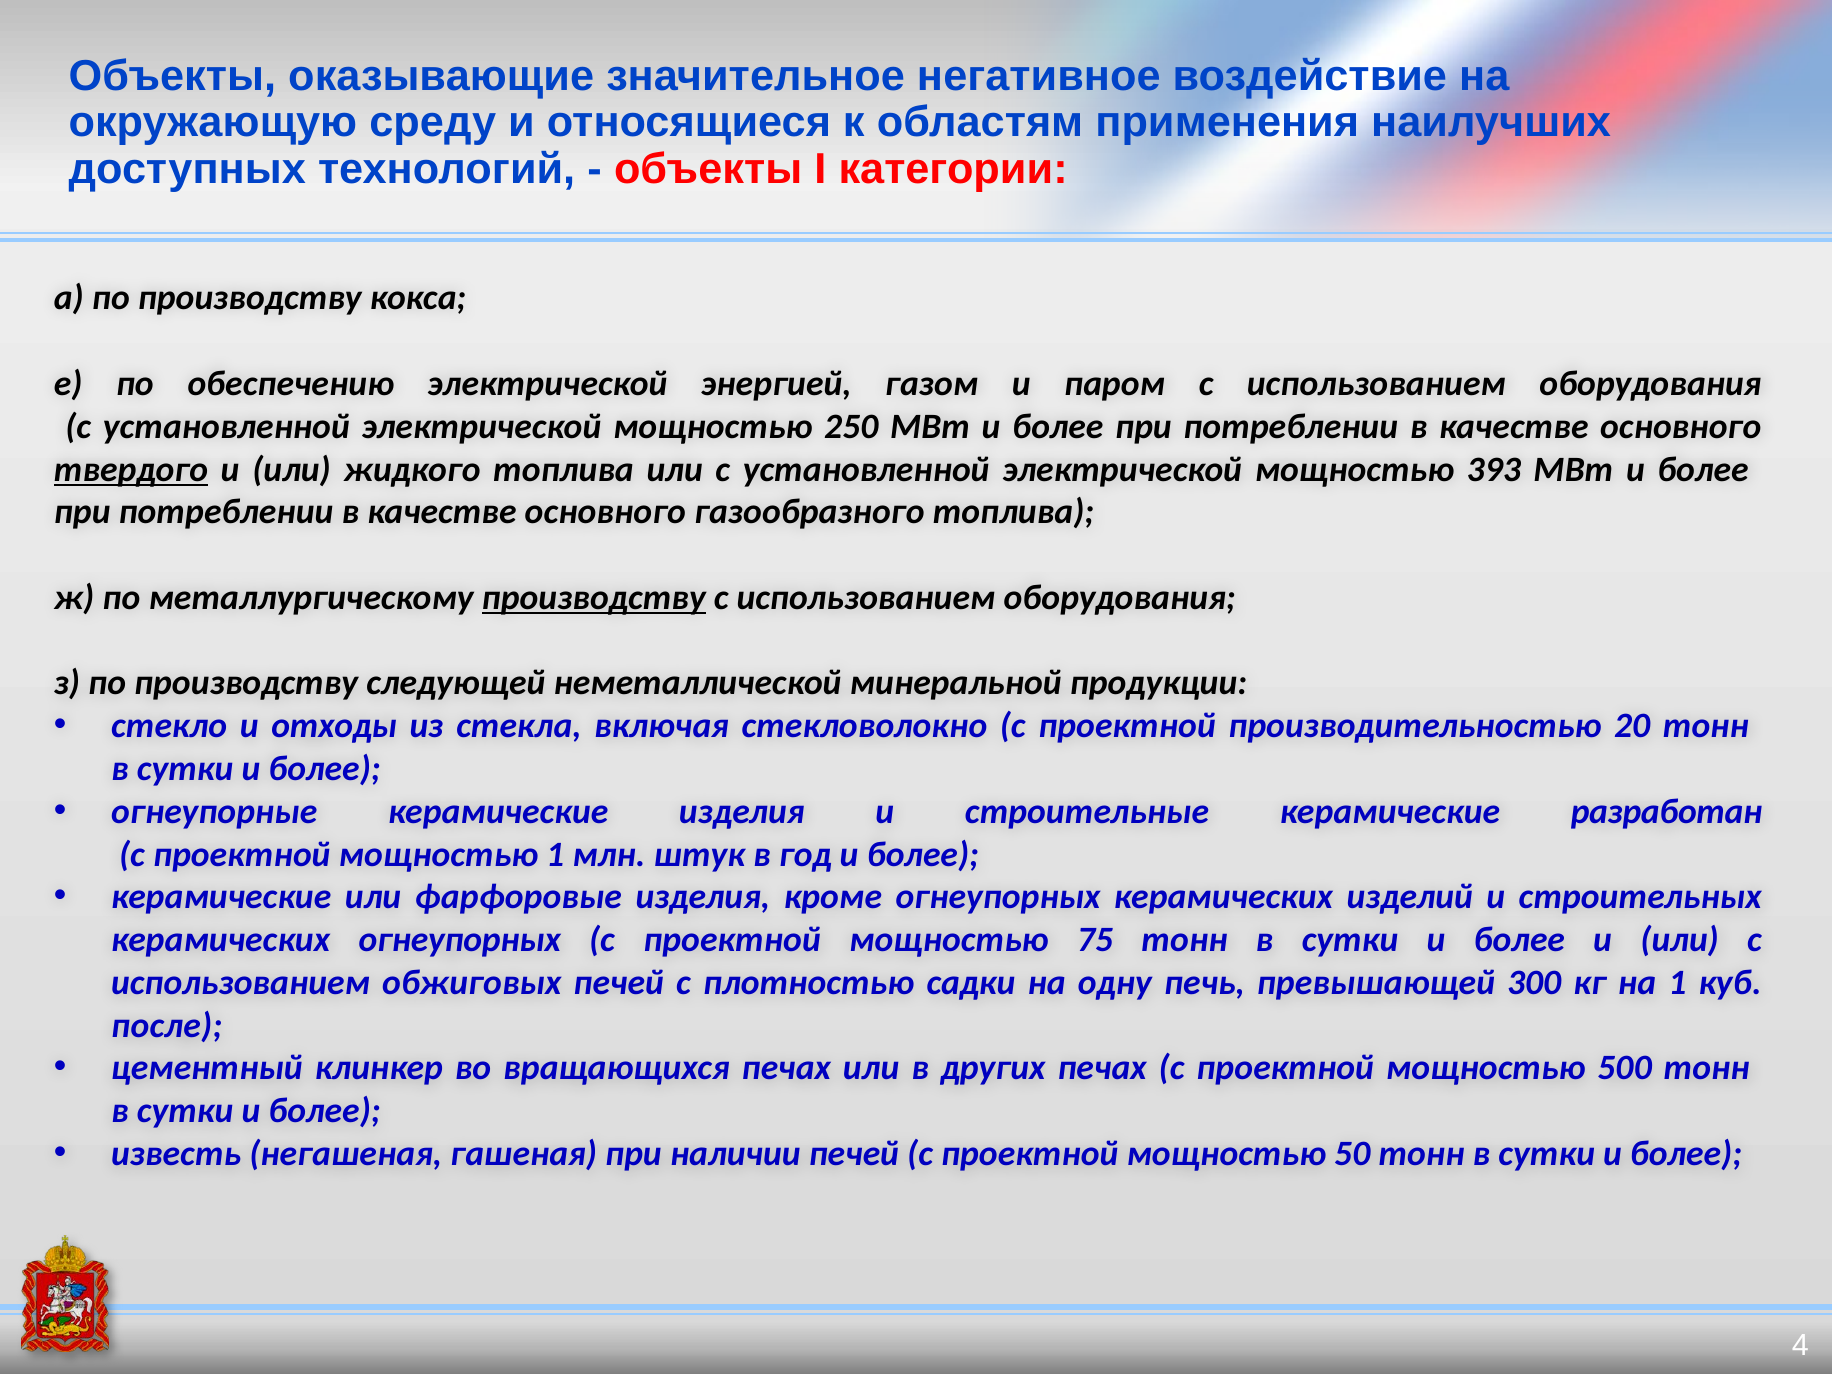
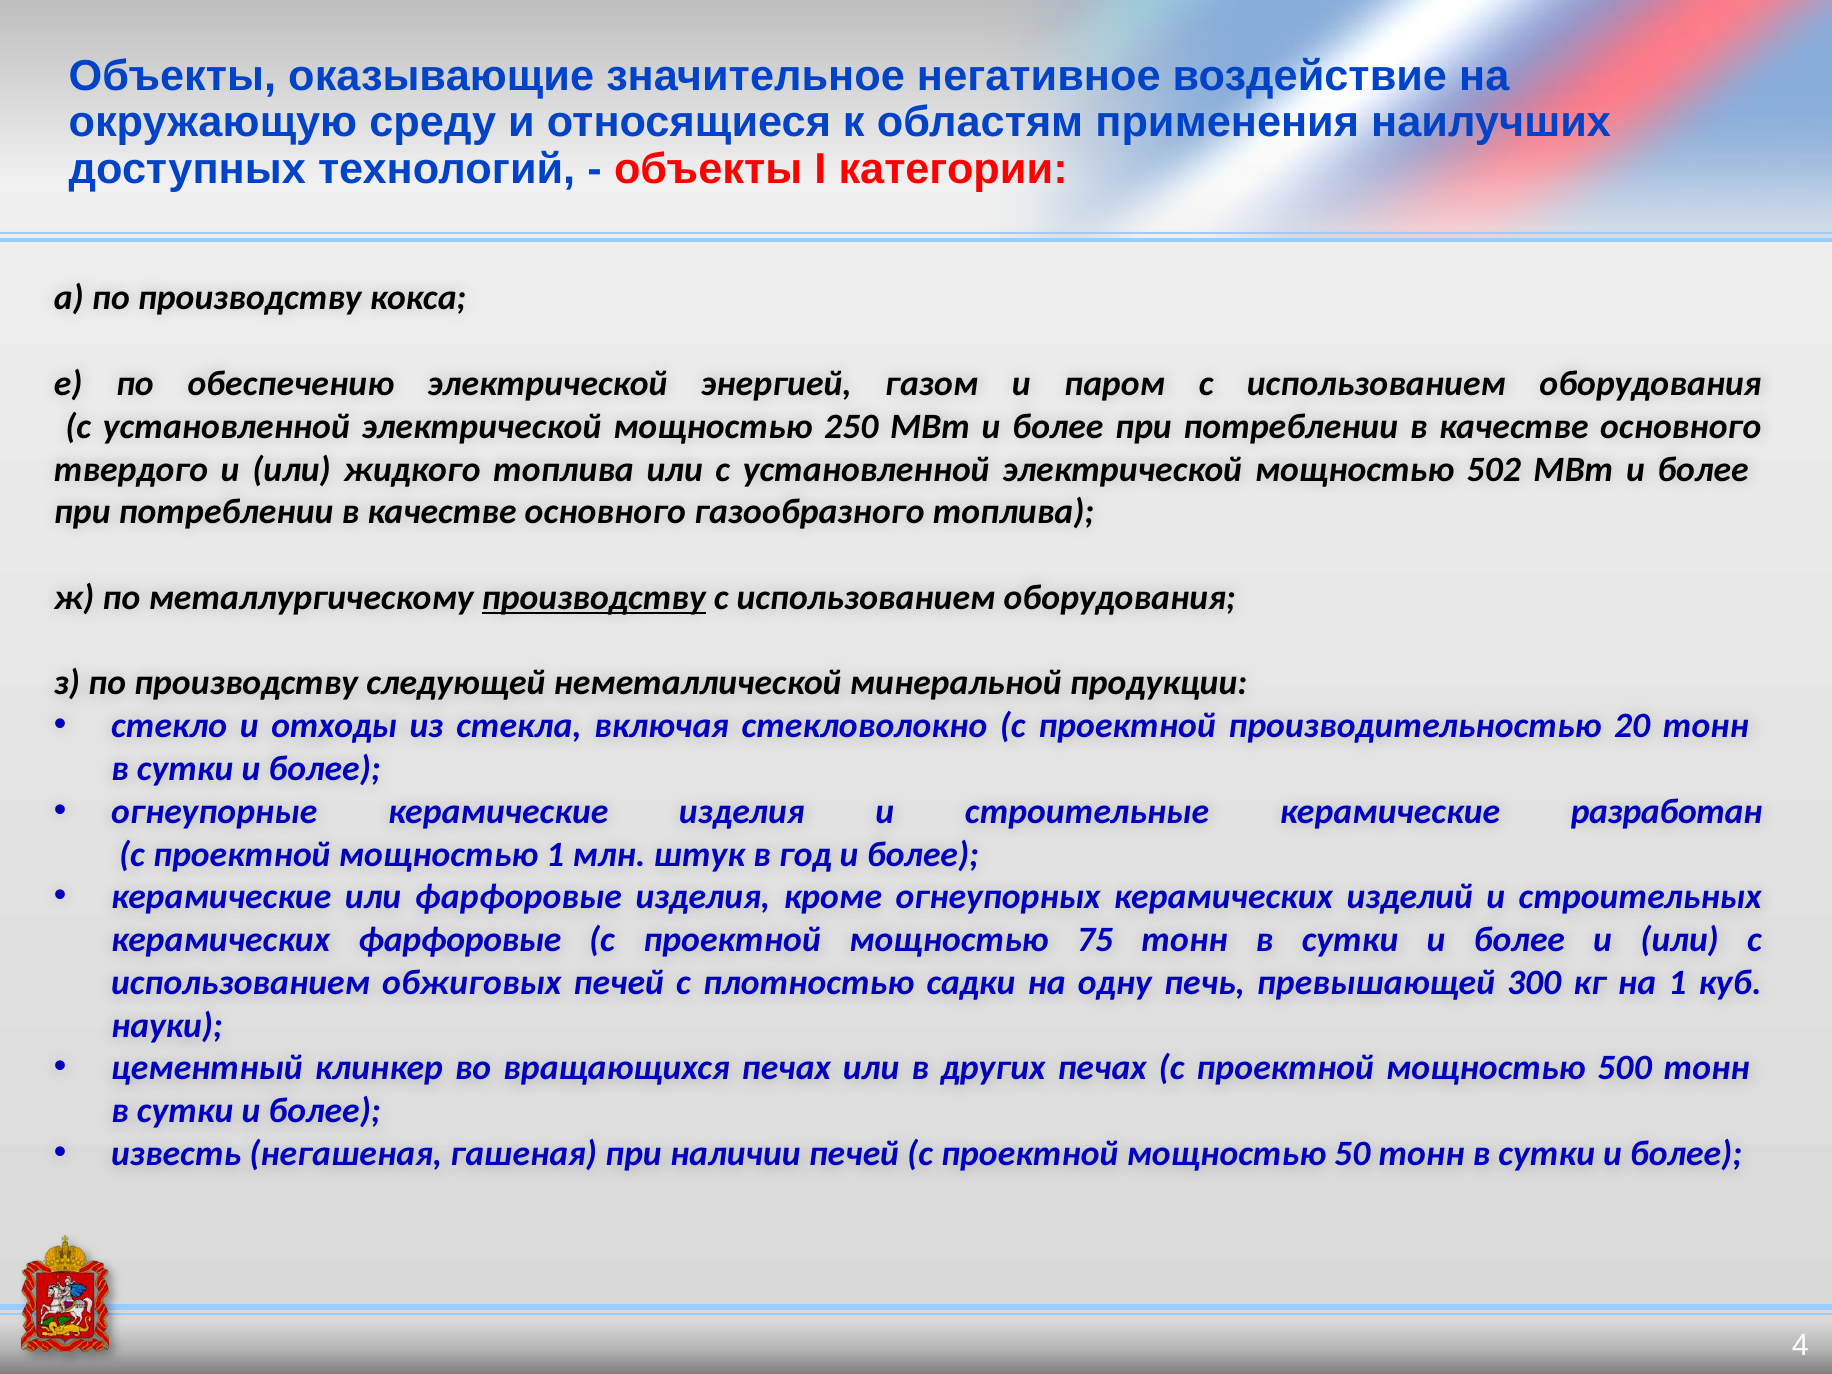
твердого underline: present -> none
393: 393 -> 502
керамических огнеупорных: огнеупорных -> фарфоровые
после: после -> науки
